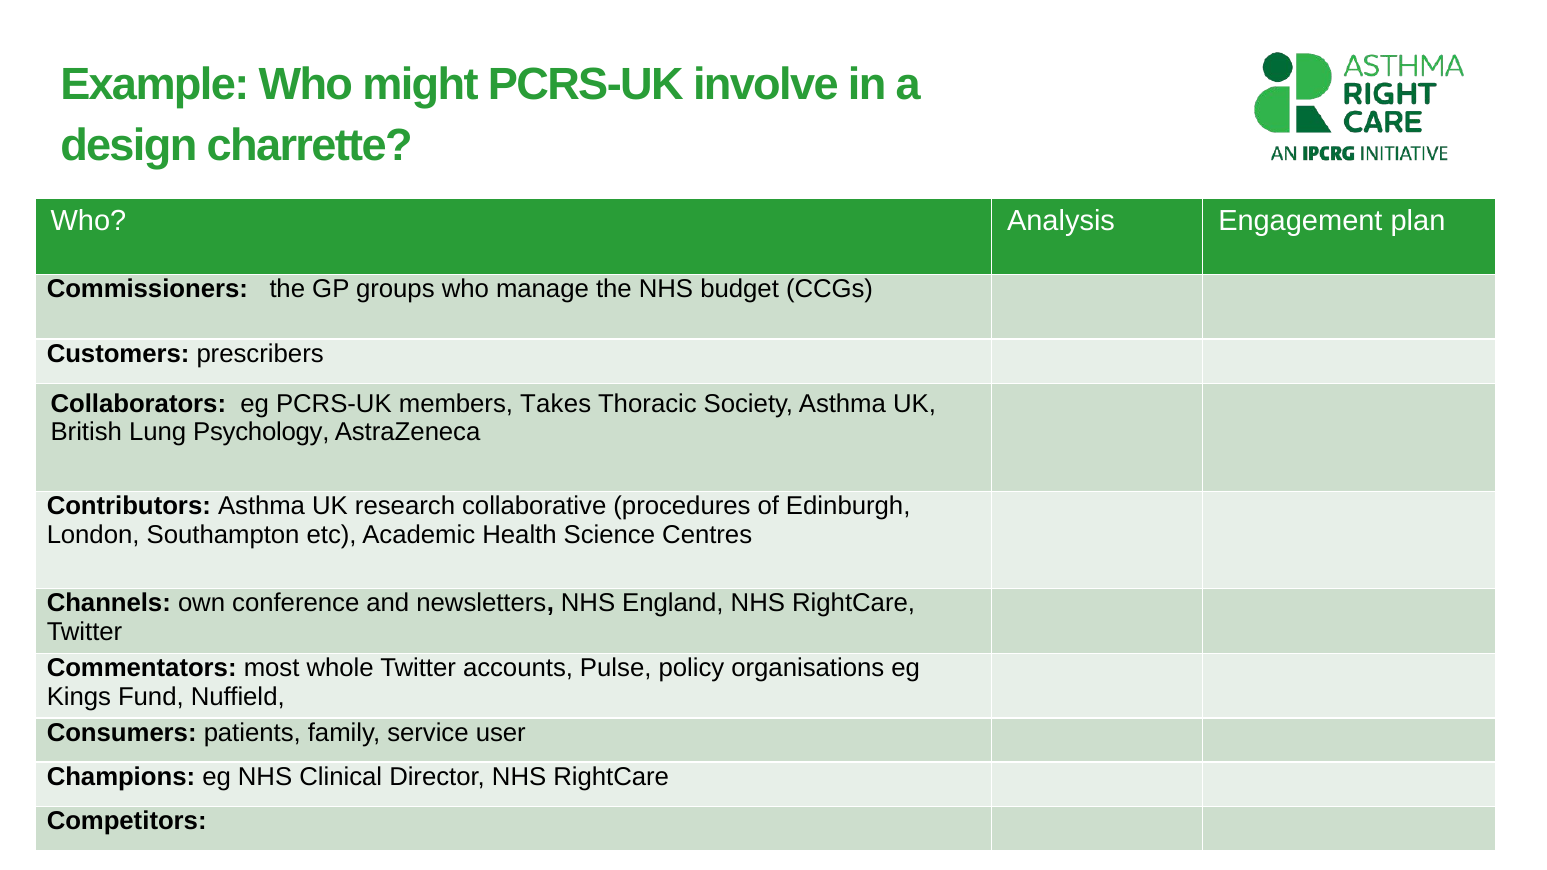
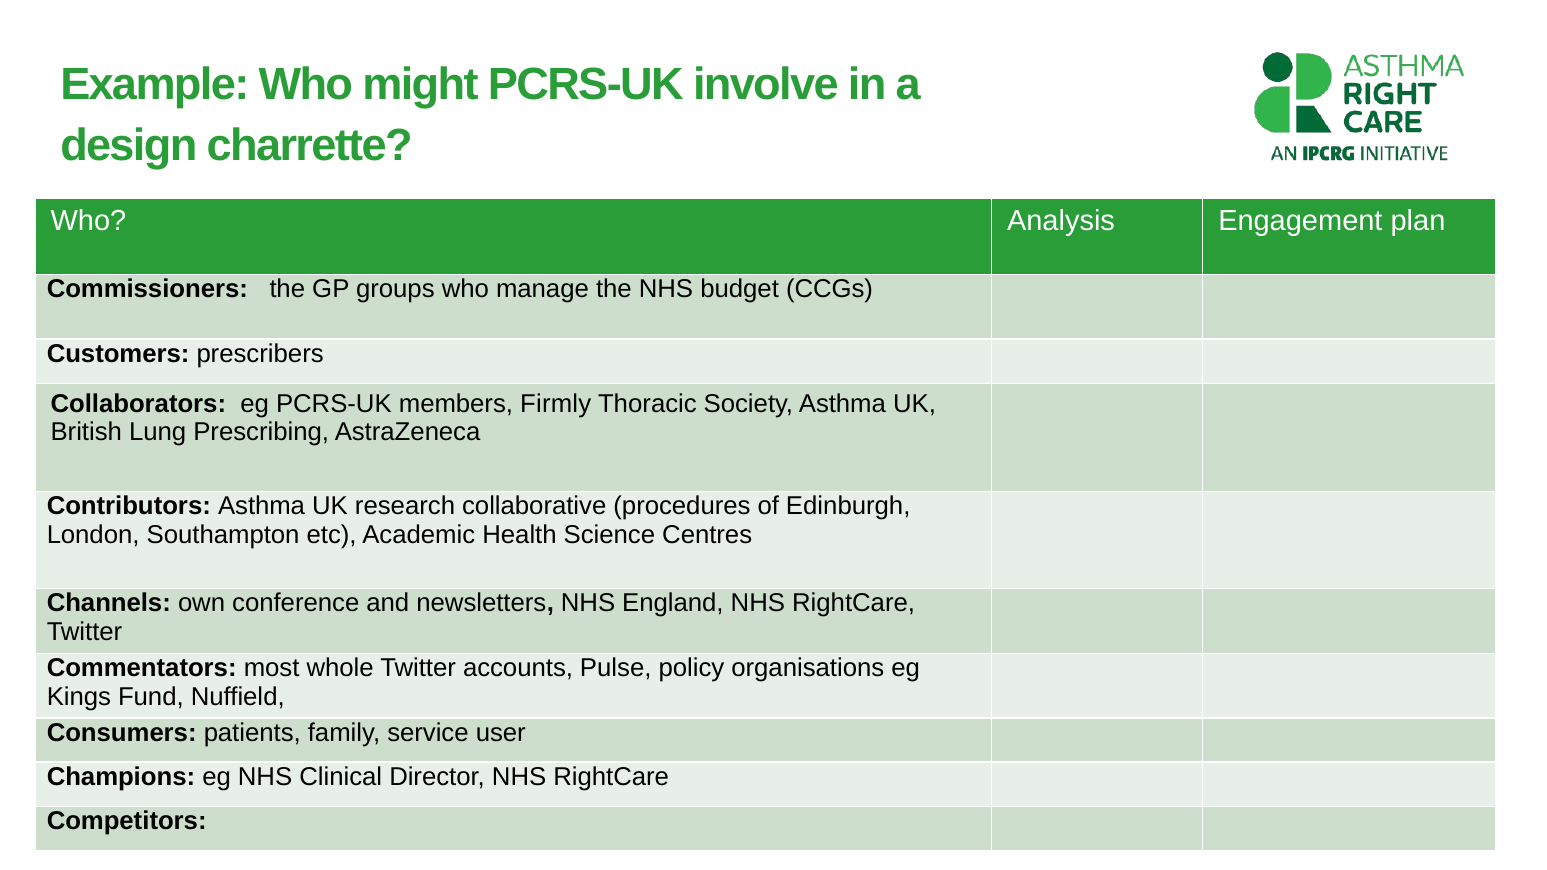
Takes: Takes -> Firmly
Psychology: Psychology -> Prescribing
